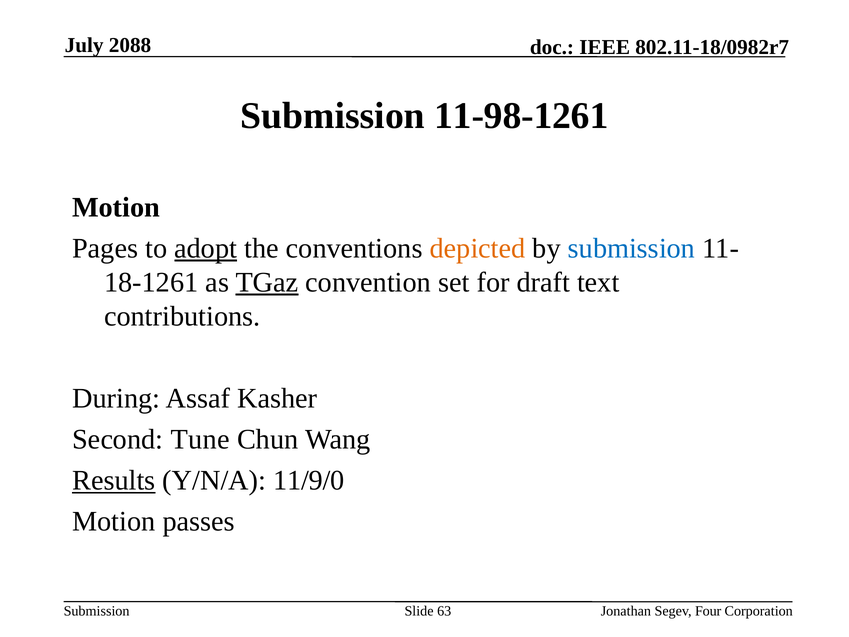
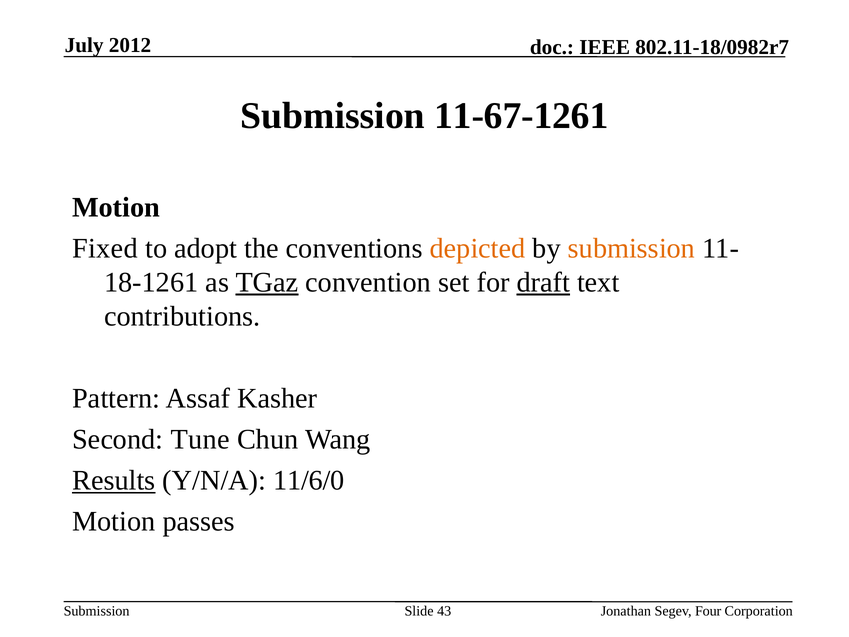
2088: 2088 -> 2012
11-98-1261: 11-98-1261 -> 11-67-1261
Pages: Pages -> Fixed
adopt underline: present -> none
submission at (631, 248) colour: blue -> orange
draft underline: none -> present
During: During -> Pattern
11/9/0: 11/9/0 -> 11/6/0
63: 63 -> 43
